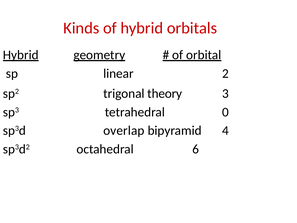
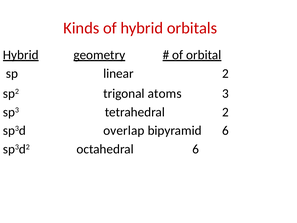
theory: theory -> atoms
tetrahedral 0: 0 -> 2
bipyramid 4: 4 -> 6
